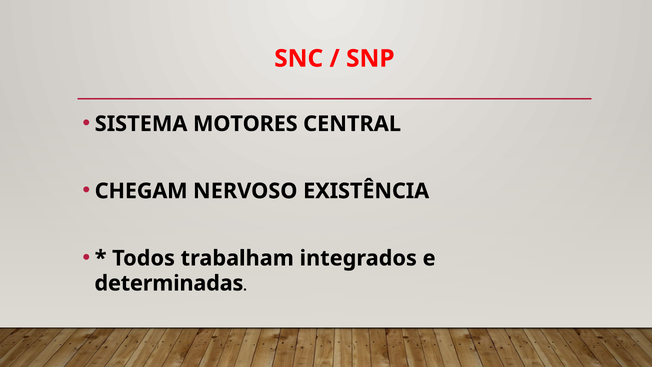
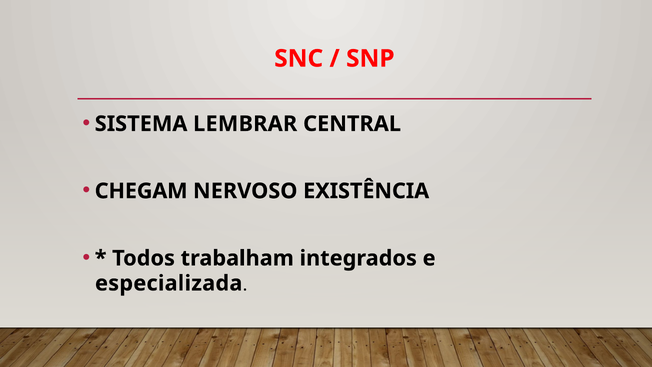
MOTORES: MOTORES -> LEMBRAR
determinadas: determinadas -> especializada
